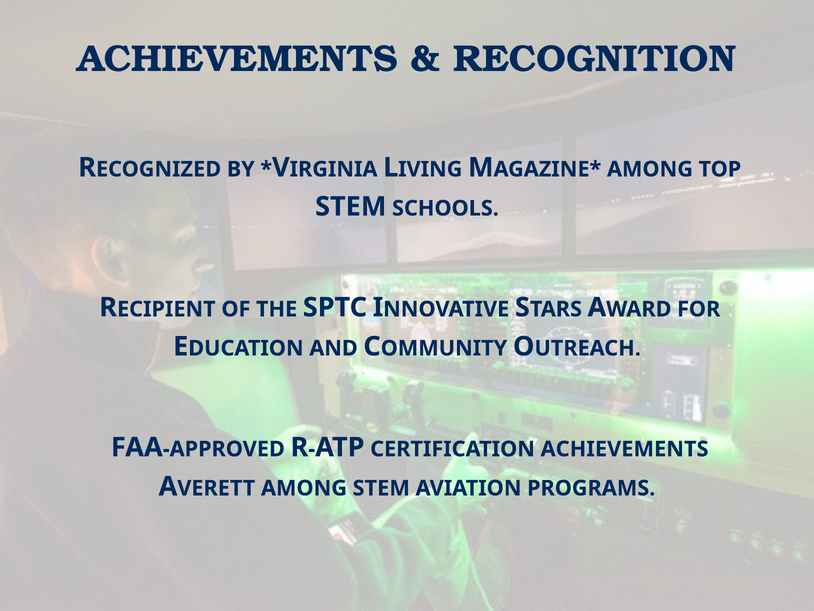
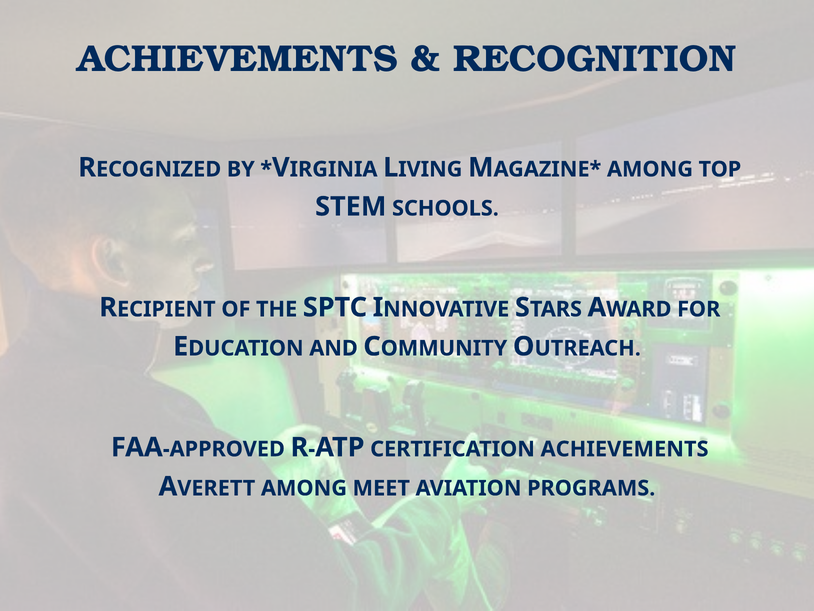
AMONG STEM: STEM -> MEET
